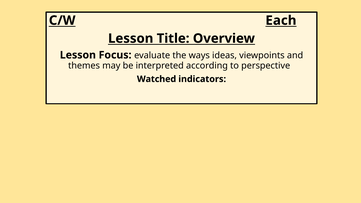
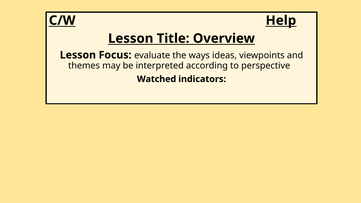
Each: Each -> Help
